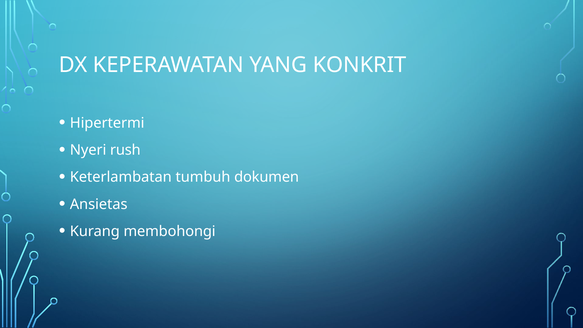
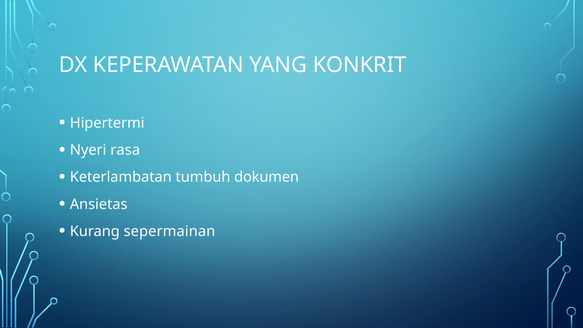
rush: rush -> rasa
membohongi: membohongi -> sepermainan
